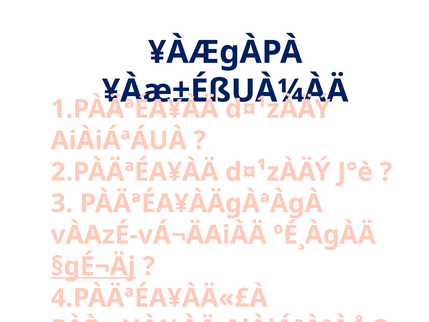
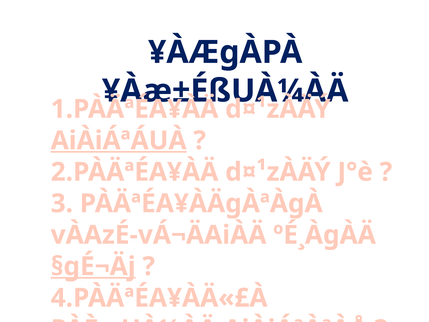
AiÀiÁªÁUÀ underline: none -> present
